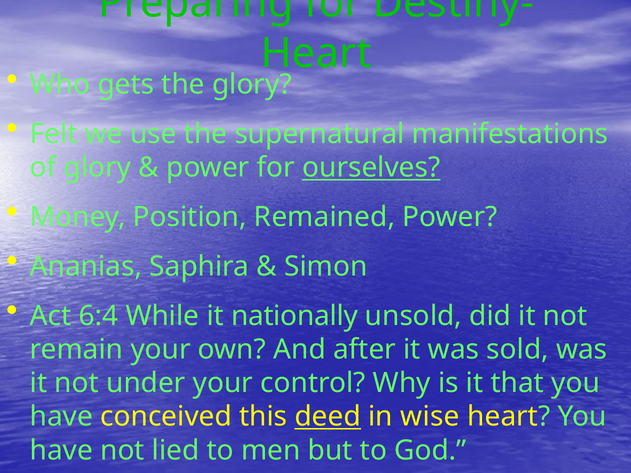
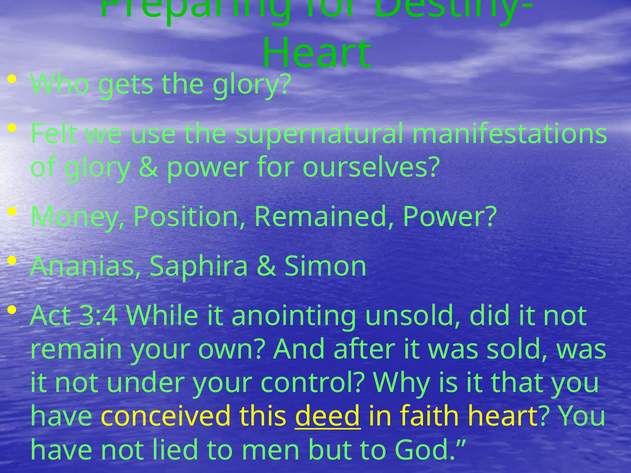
ourselves underline: present -> none
6:4: 6:4 -> 3:4
nationally: nationally -> anointing
wise: wise -> faith
